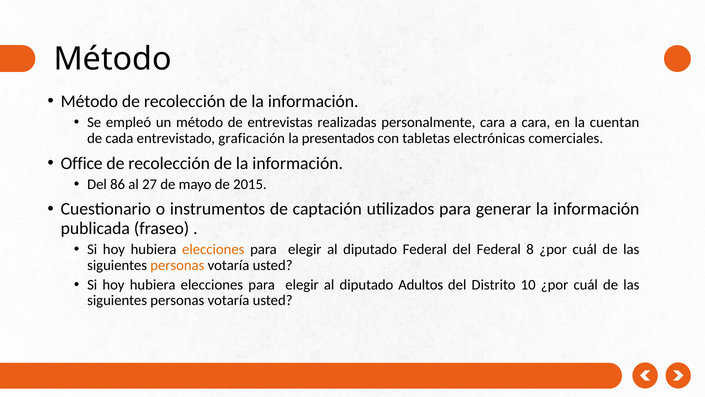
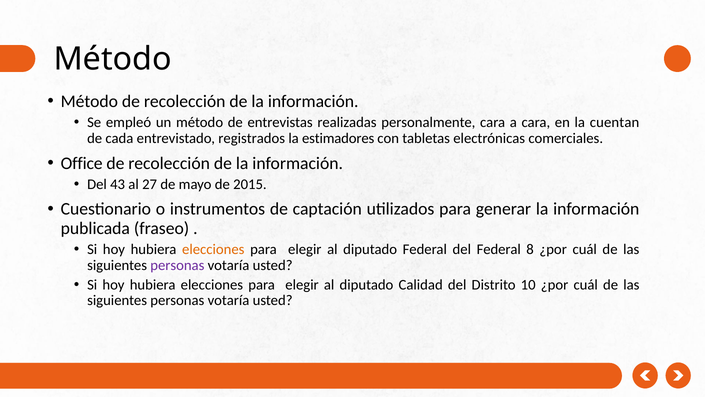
graficación: graficación -> registrados
presentados: presentados -> estimadores
86: 86 -> 43
personas at (177, 265) colour: orange -> purple
Adultos: Adultos -> Calidad
